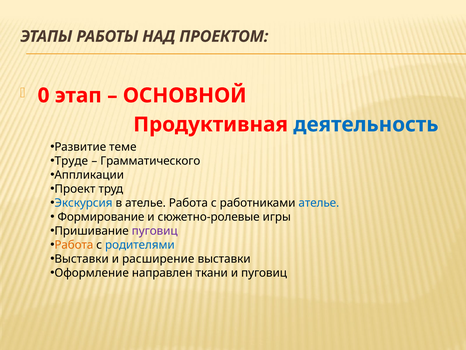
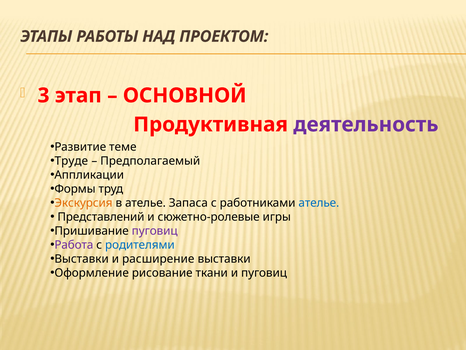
0: 0 -> 3
деятельность colour: blue -> purple
Грамматического: Грамматического -> Предполагаемый
Проект: Проект -> Формы
Экскурсия colour: blue -> orange
ателье Работа: Работа -> Запаса
Формирование: Формирование -> Представлений
Работа at (74, 245) colour: orange -> purple
направлен: направлен -> рисование
